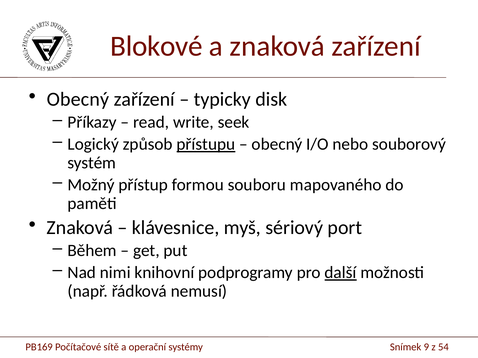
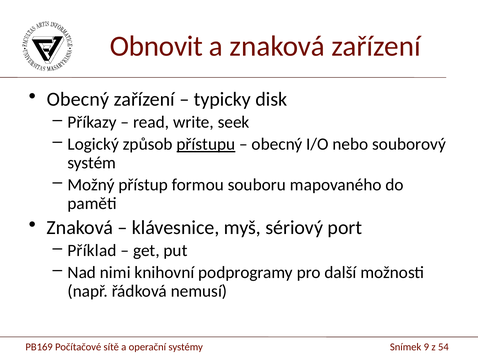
Blokové: Blokové -> Obnovit
Během: Během -> Příklad
další underline: present -> none
